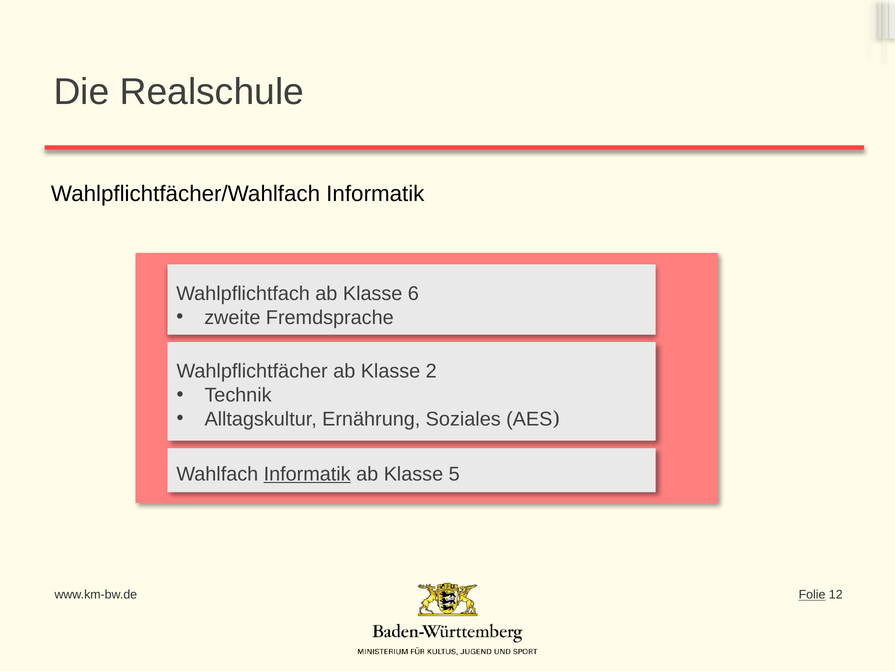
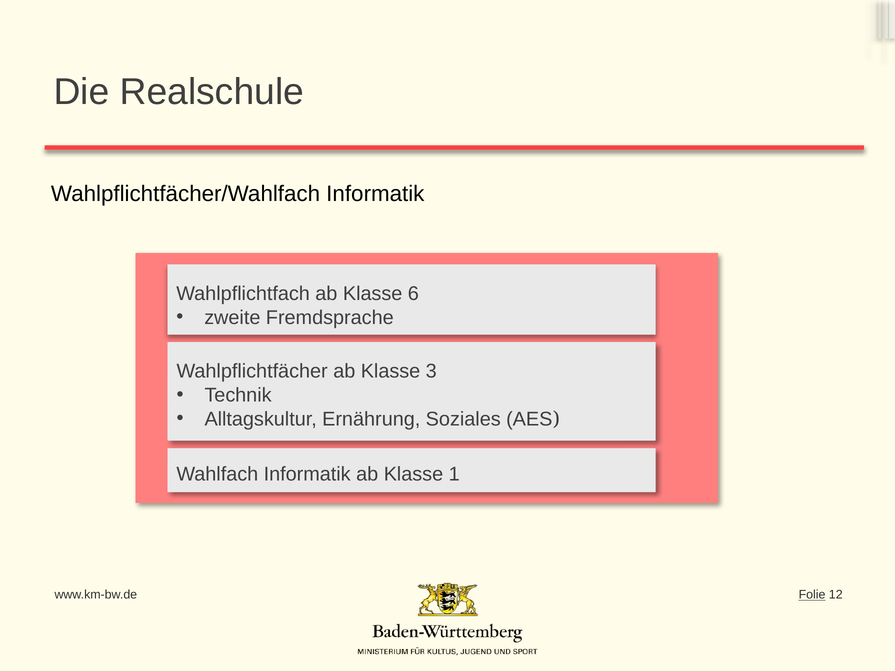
2: 2 -> 3
Informatik at (307, 474) underline: present -> none
5: 5 -> 1
